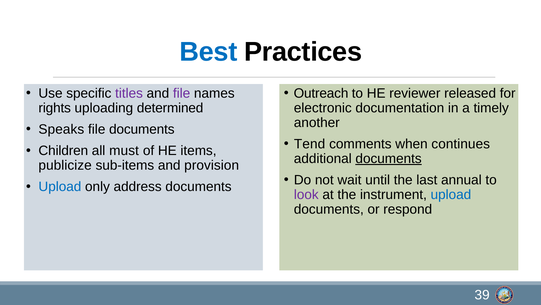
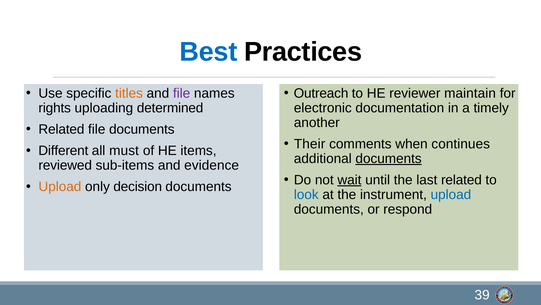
titles colour: purple -> orange
released: released -> maintain
Speaks at (61, 129): Speaks -> Related
Tend: Tend -> Their
Children: Children -> Different
publicize: publicize -> reviewed
provision: provision -> evidence
wait underline: none -> present
last annual: annual -> related
Upload at (60, 186) colour: blue -> orange
address: address -> decision
look colour: purple -> blue
